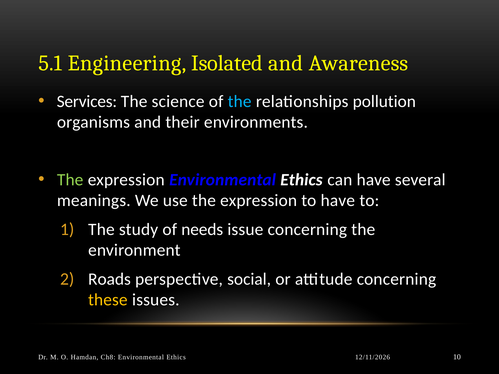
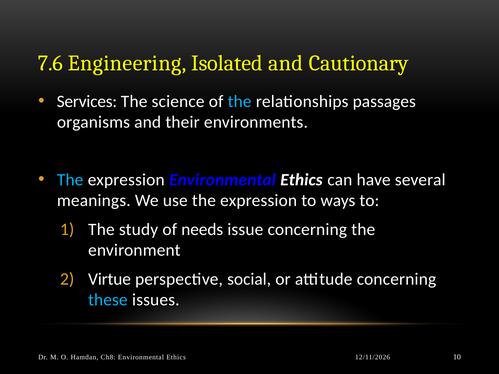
5.1: 5.1 -> 7.6
Awareness: Awareness -> Cautionary
pollution: pollution -> passages
The at (70, 180) colour: light green -> light blue
to have: have -> ways
Roads: Roads -> Virtue
these colour: yellow -> light blue
